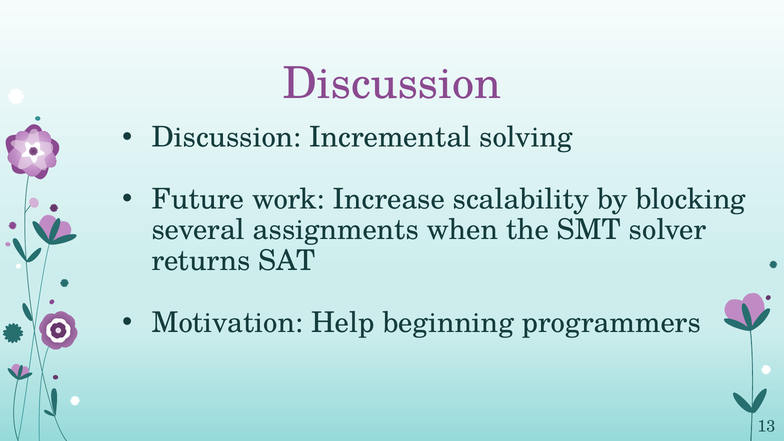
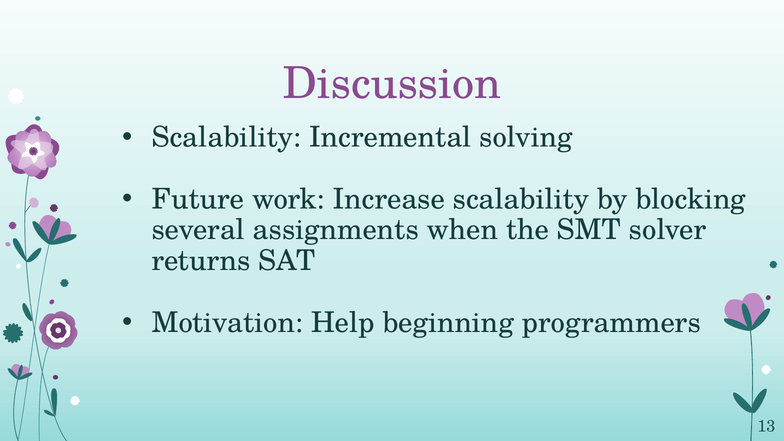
Discussion at (227, 137): Discussion -> Scalability
